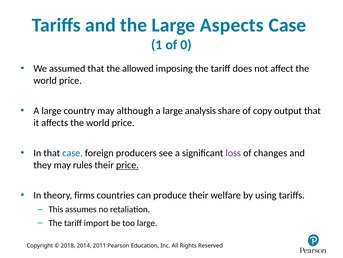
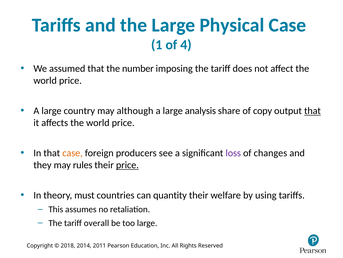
Aspects: Aspects -> Physical
0: 0 -> 4
allowed: allowed -> number
that at (312, 111) underline: none -> present
case at (73, 153) colour: blue -> orange
firms: firms -> must
produce: produce -> quantity
import: import -> overall
